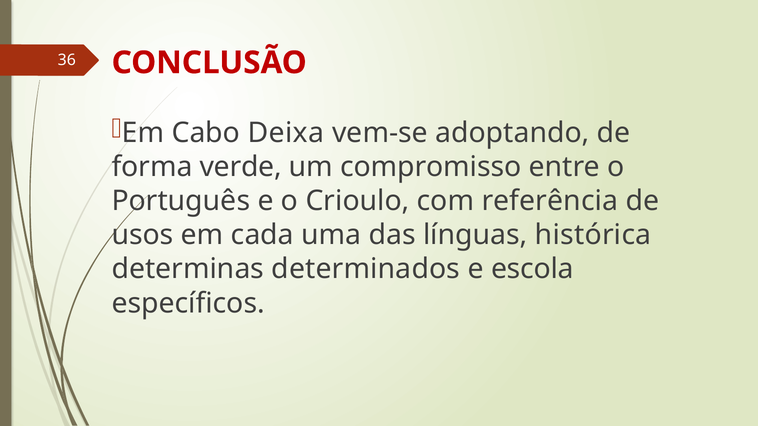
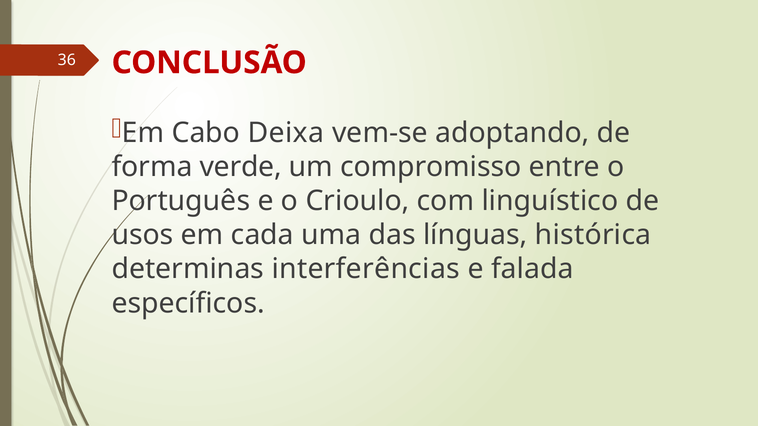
referência: referência -> linguístico
determinados: determinados -> interferências
escola: escola -> falada
